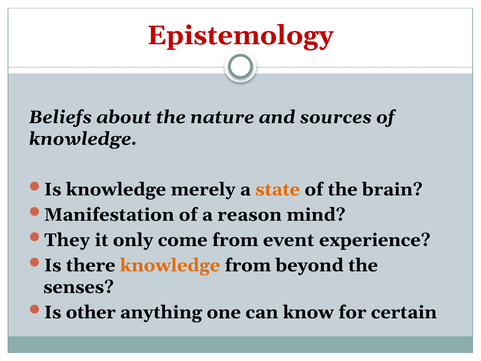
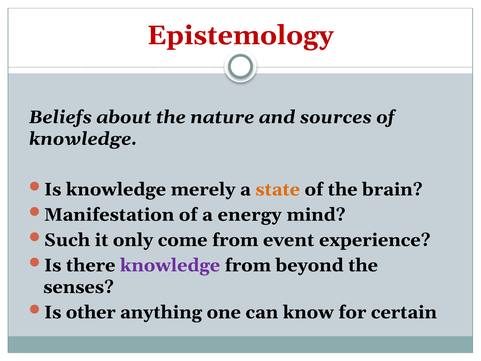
reason: reason -> energy
They: They -> Such
knowledge at (170, 265) colour: orange -> purple
